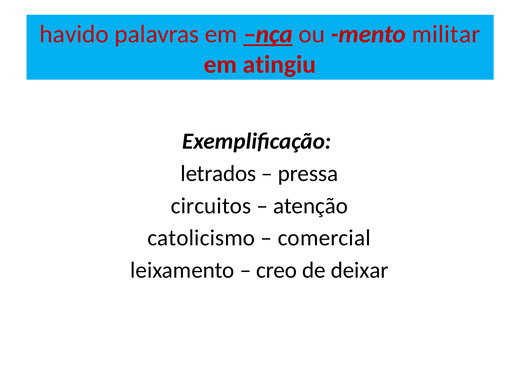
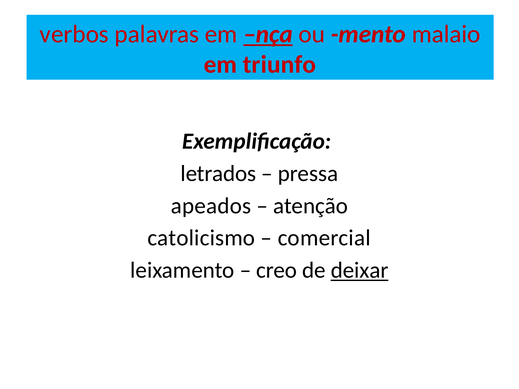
havido: havido -> verbos
militar: militar -> malaio
atingiu: atingiu -> triunfo
circuitos: circuitos -> apeados
deixar underline: none -> present
